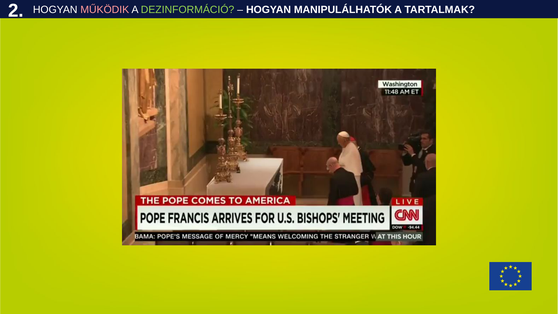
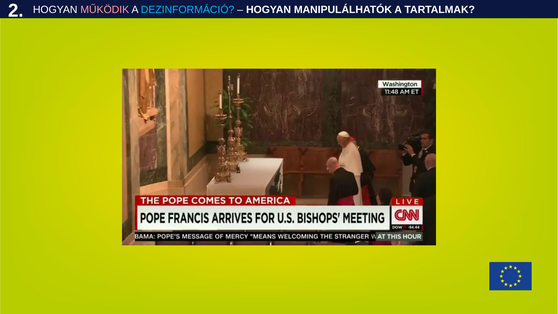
DEZINFORMÁCIÓ colour: light green -> light blue
